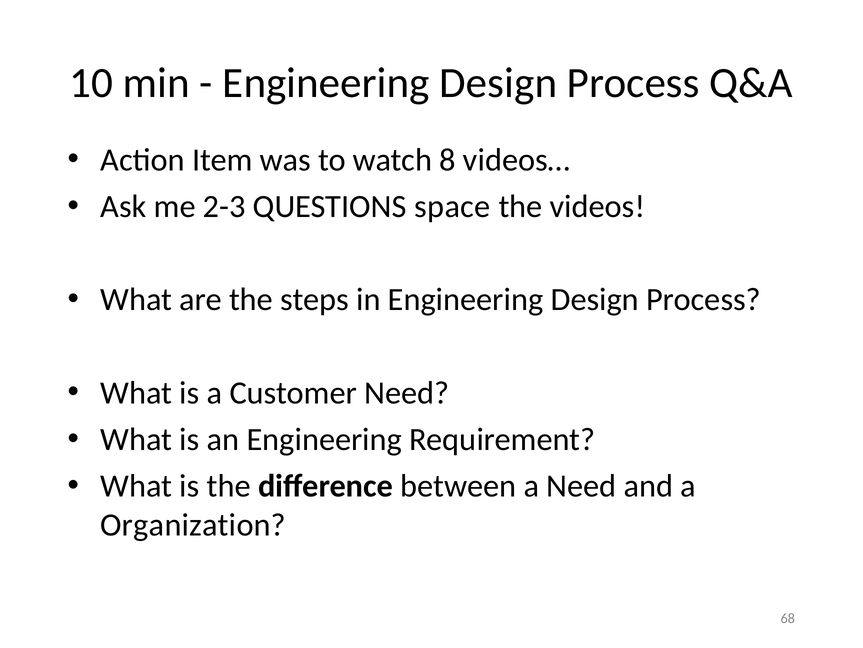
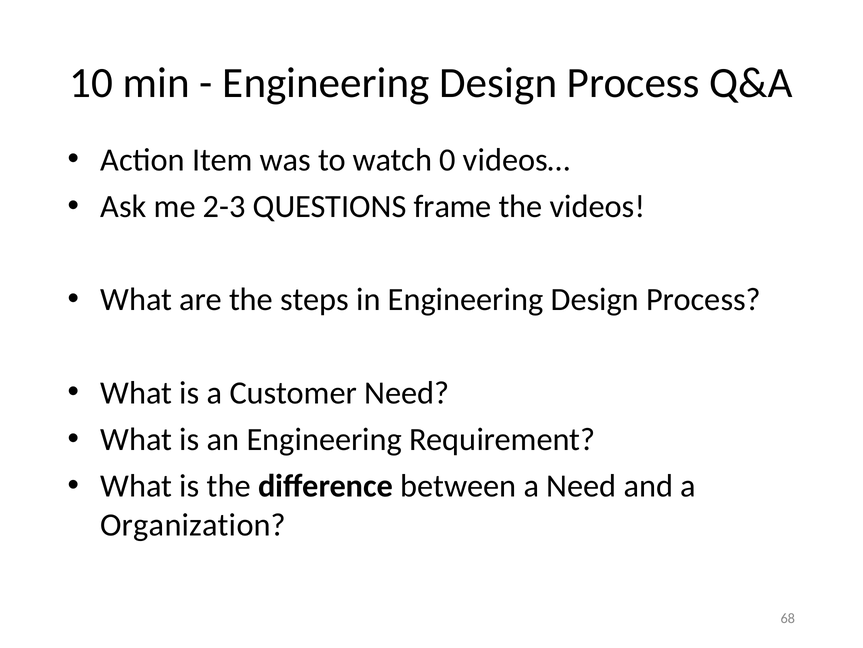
8: 8 -> 0
space: space -> frame
